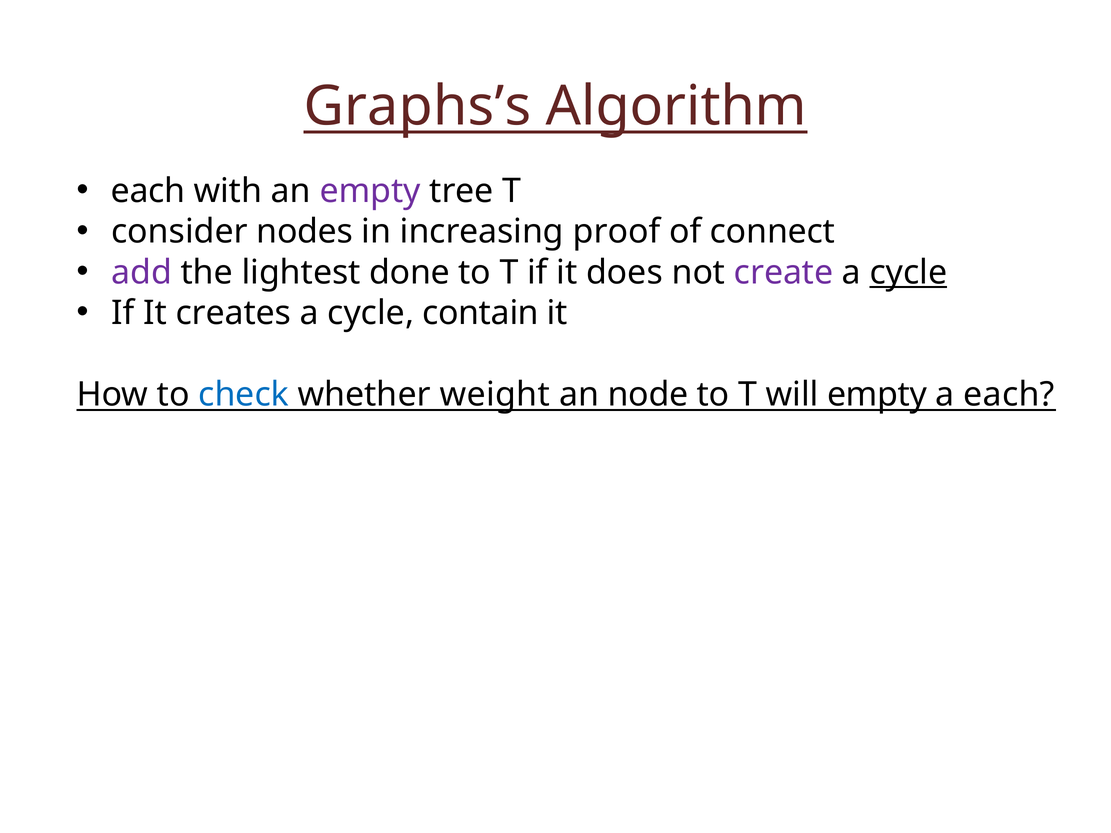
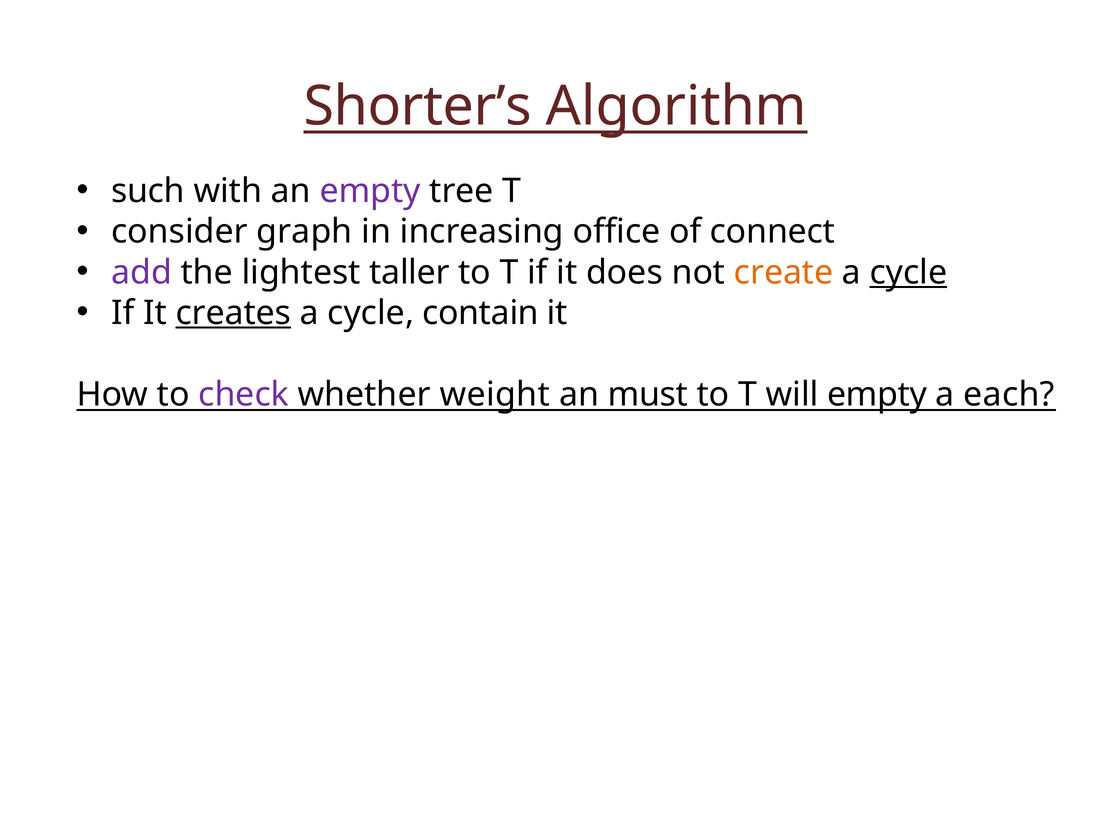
Graphs’s: Graphs’s -> Shorter’s
each at (148, 191): each -> such
nodes: nodes -> graph
proof: proof -> office
done: done -> taller
create colour: purple -> orange
creates underline: none -> present
check colour: blue -> purple
node: node -> must
